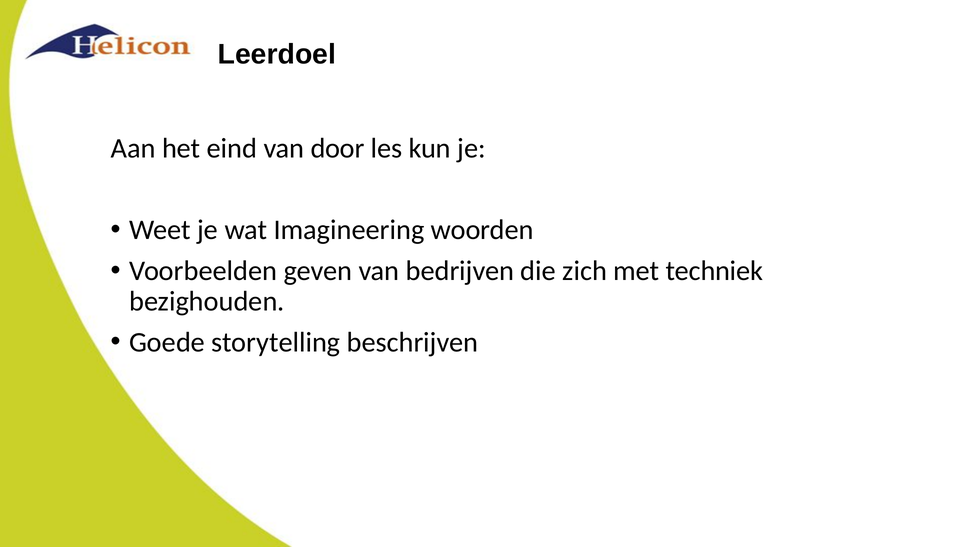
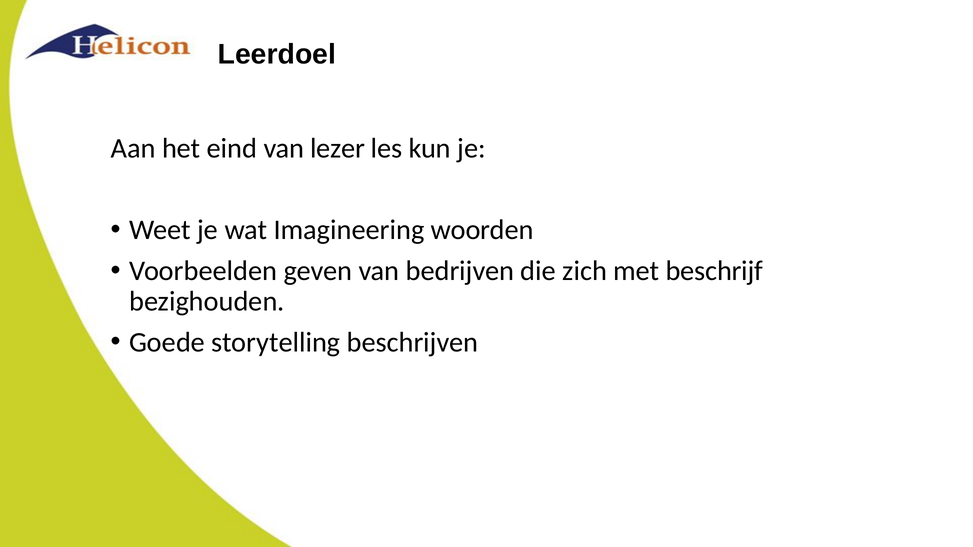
door: door -> lezer
techniek: techniek -> beschrijf
